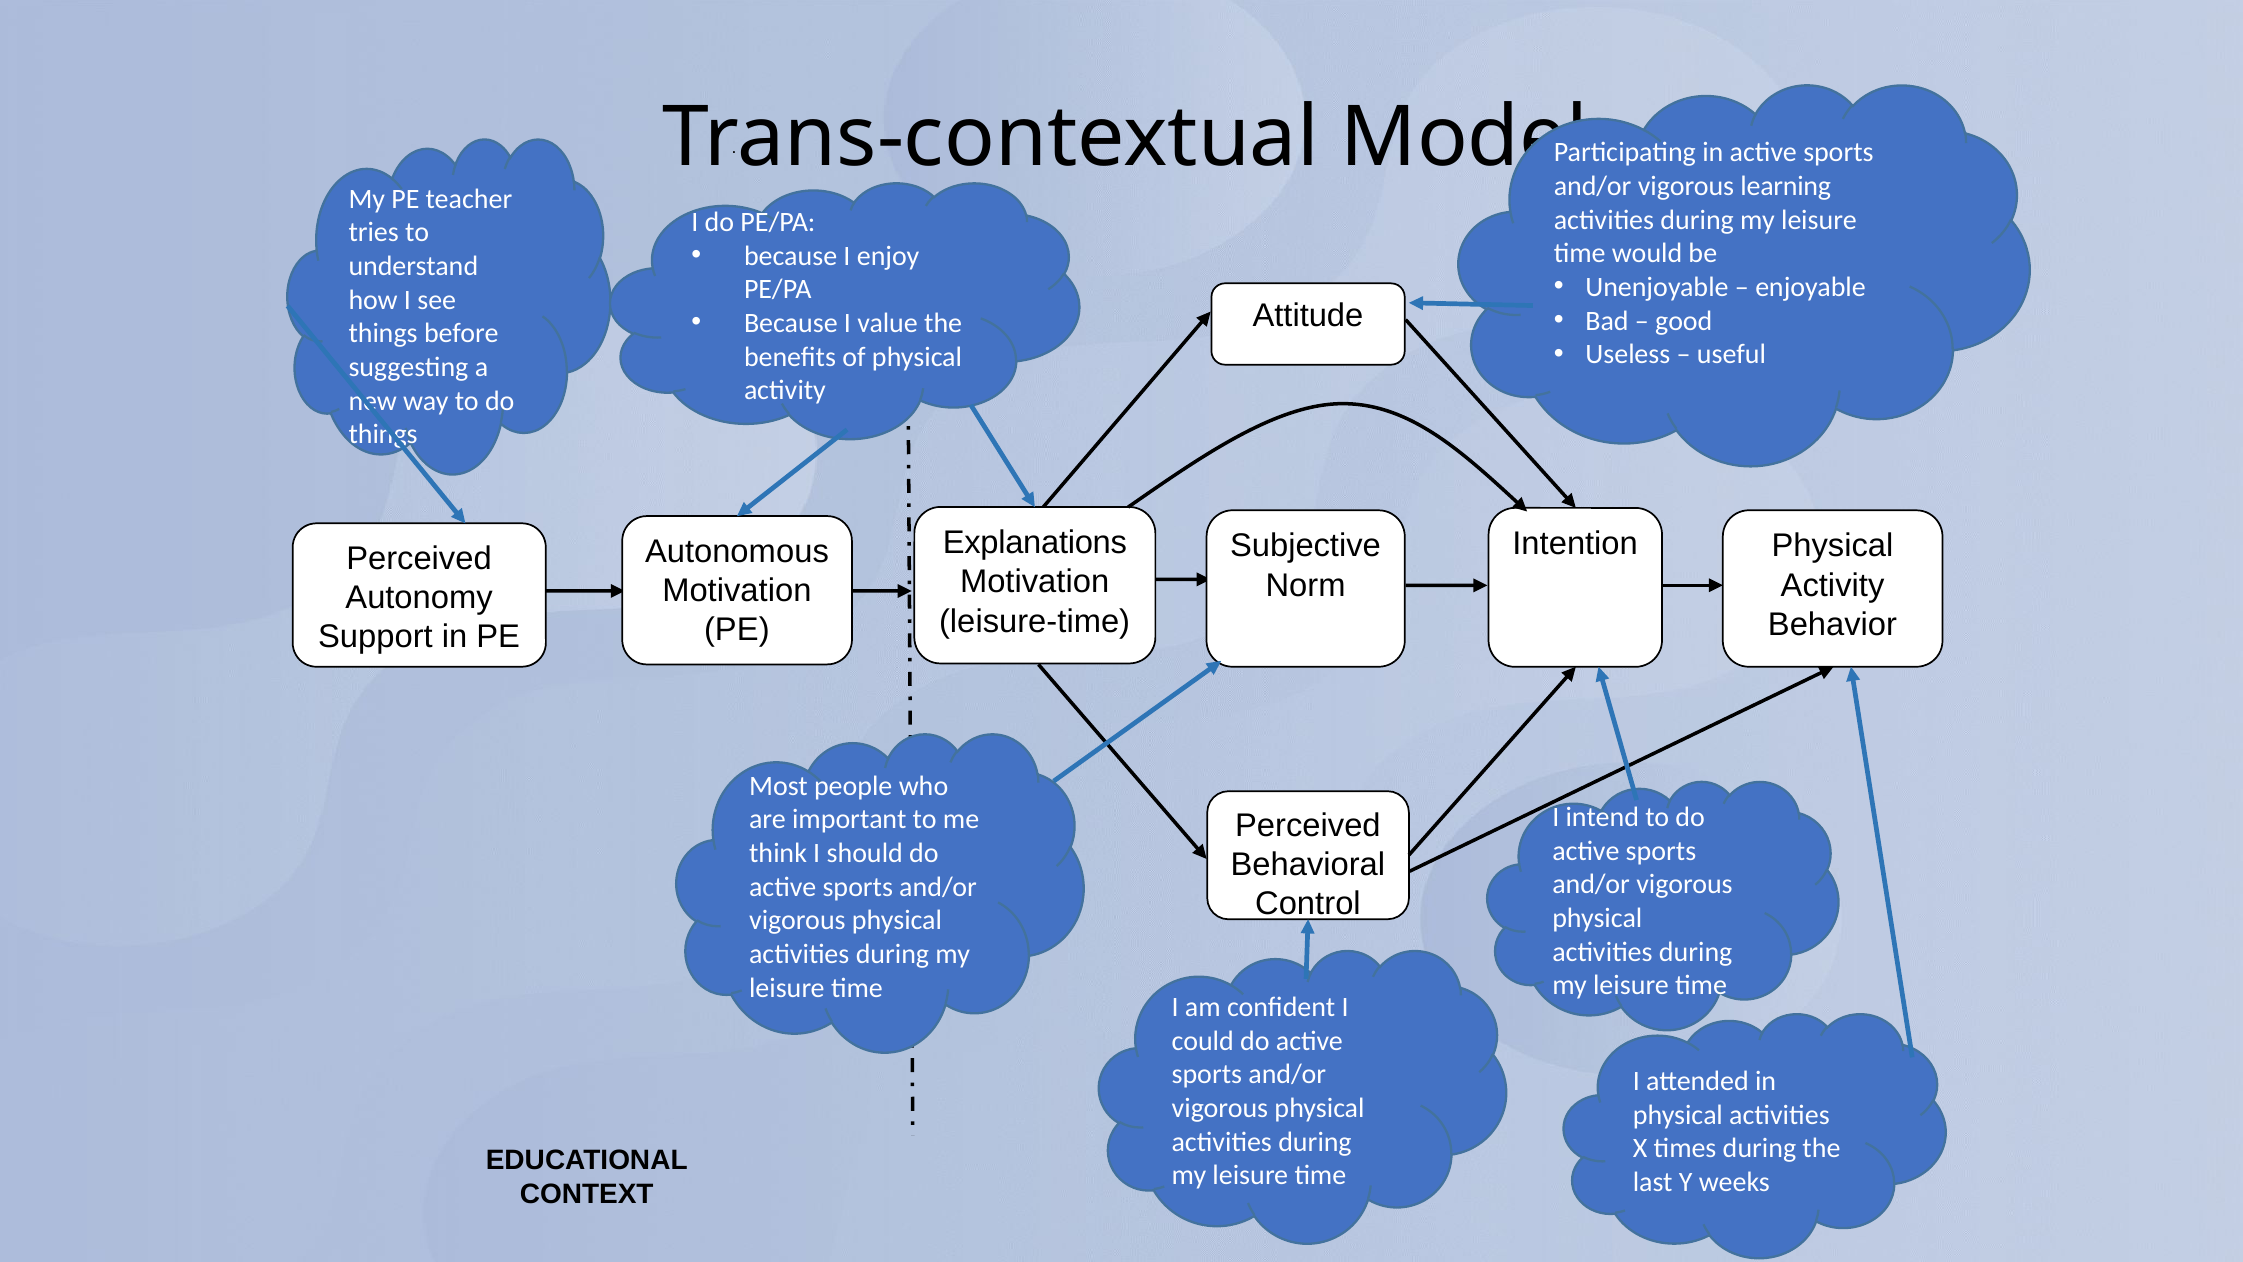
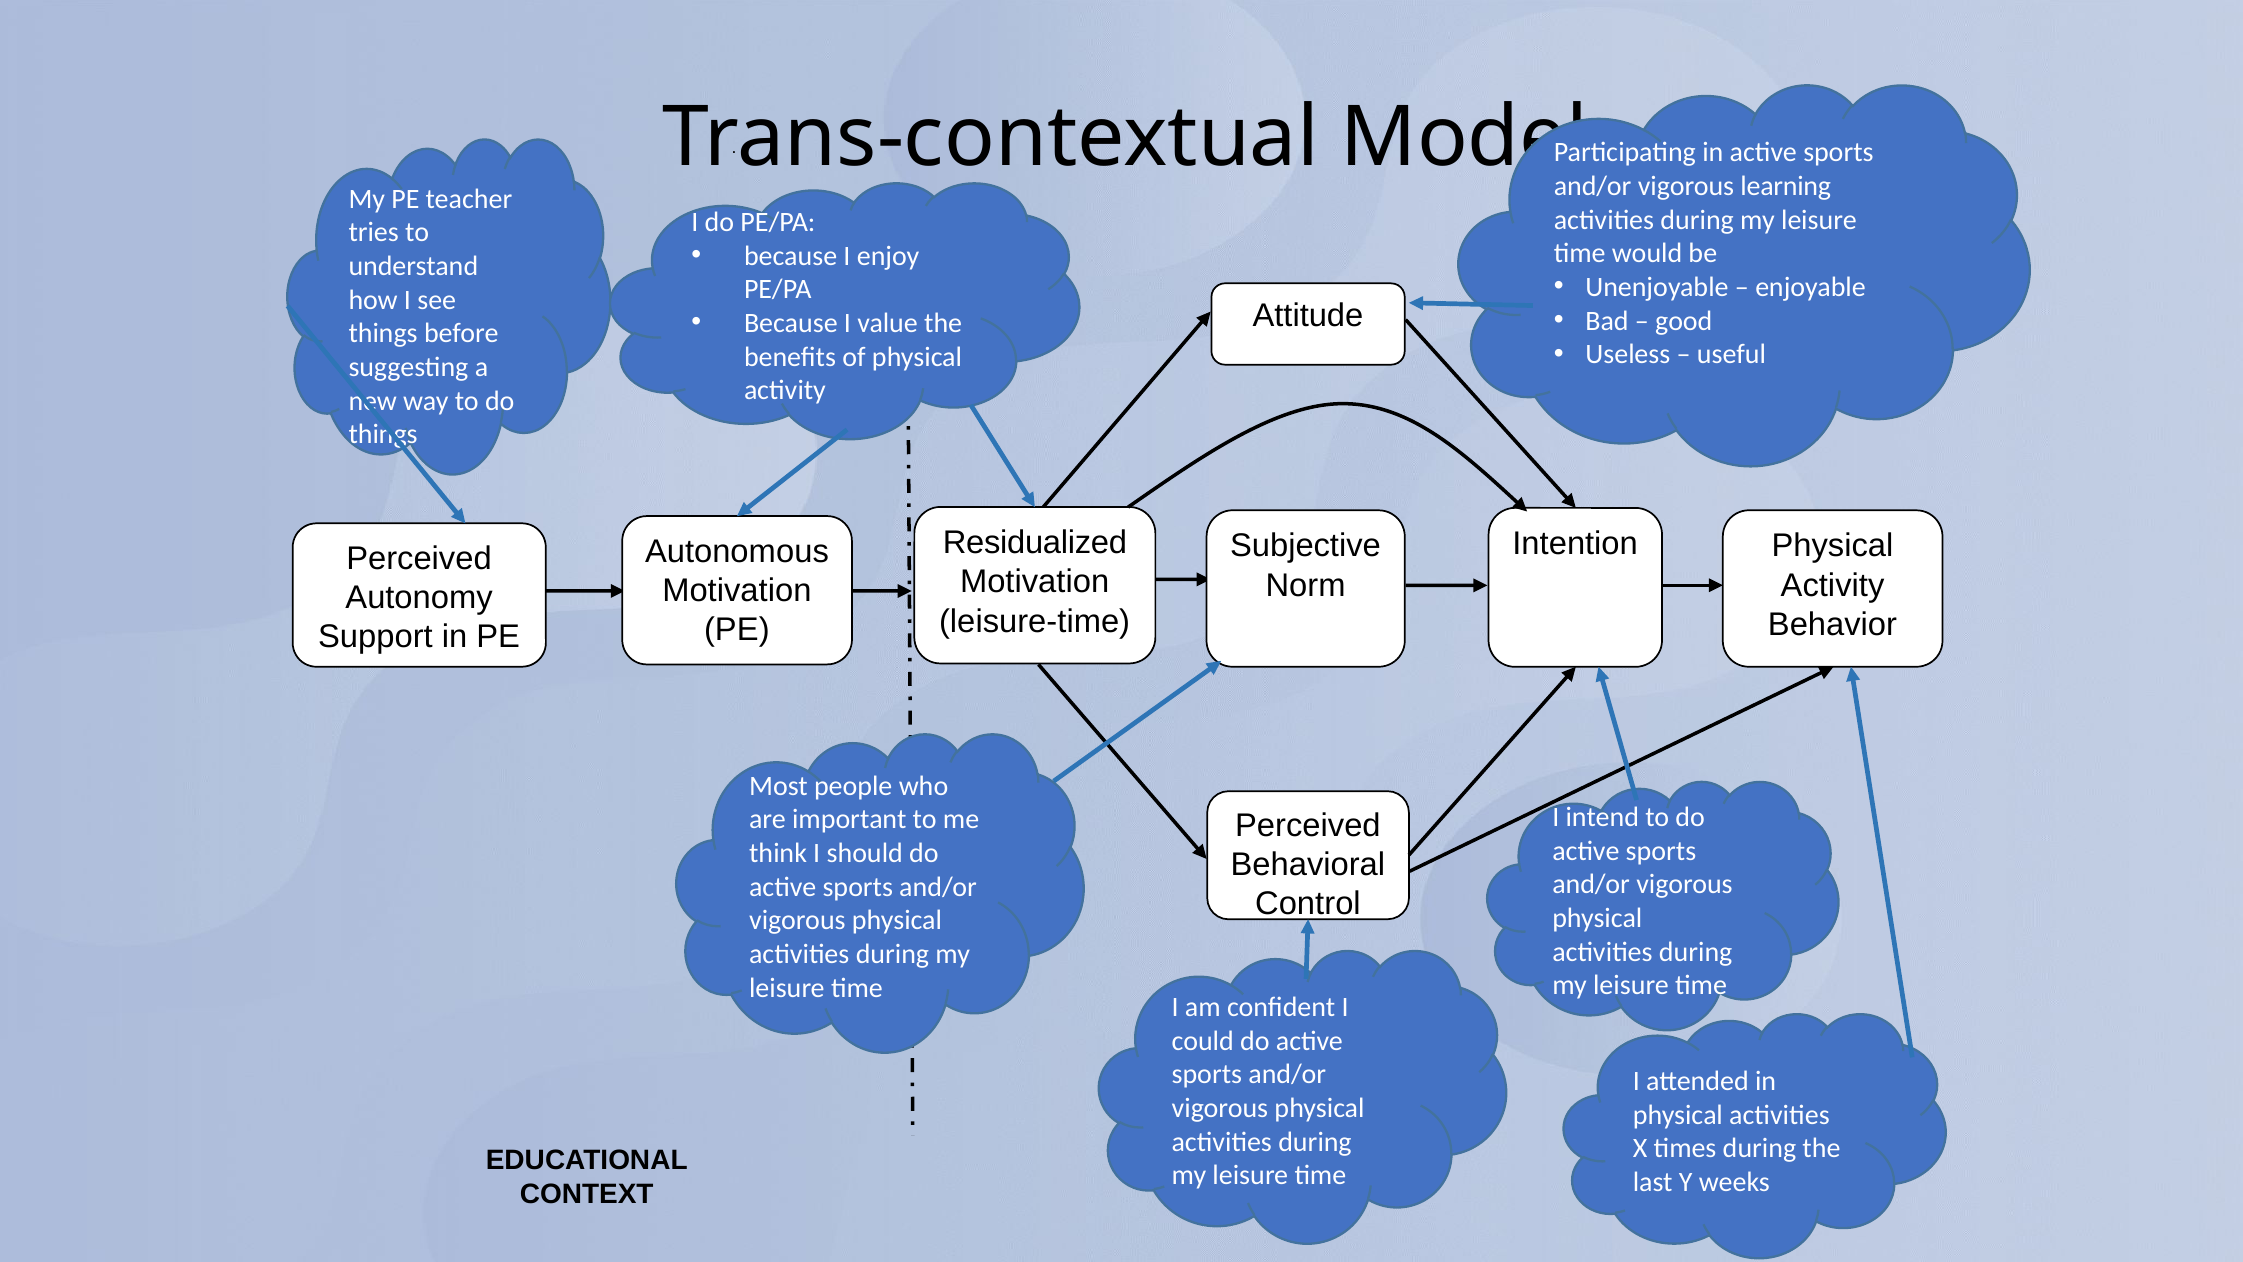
Explanations: Explanations -> Residualized
